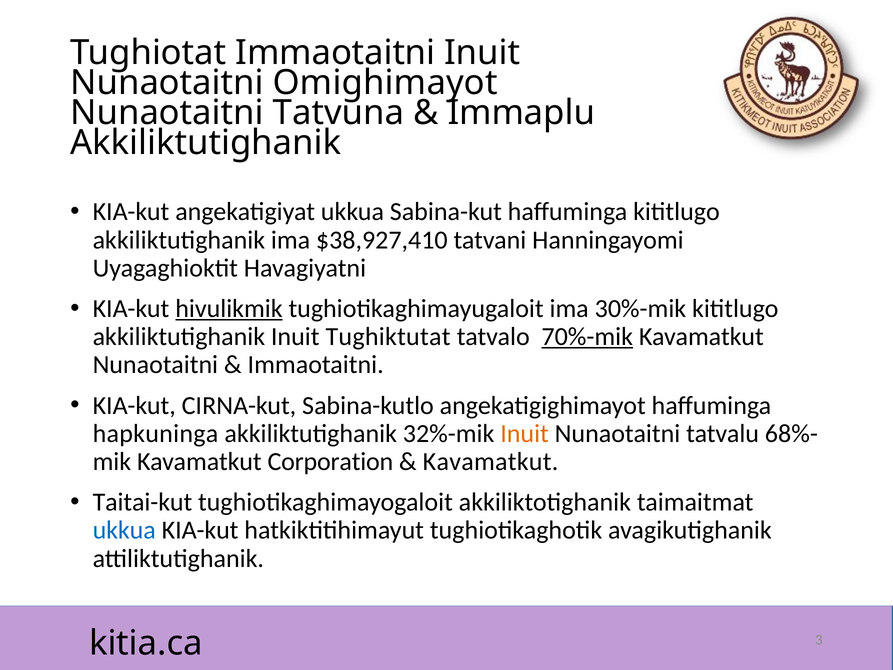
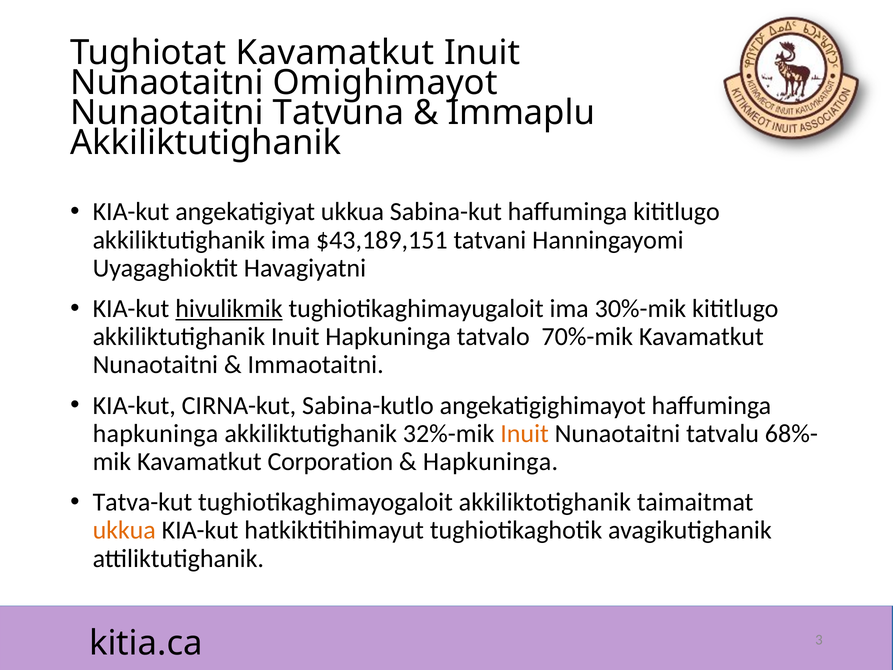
Tughiotat Immaotaitni: Immaotaitni -> Kavamatkut
$38,927,410: $38,927,410 -> $43,189,151
Inuit Tughiktutat: Tughiktutat -> Hapkuninga
70%-mik underline: present -> none
Kavamatkut at (491, 462): Kavamatkut -> Hapkuninga
Taitai-kut: Taitai-kut -> Tatva-kut
ukkua at (124, 530) colour: blue -> orange
